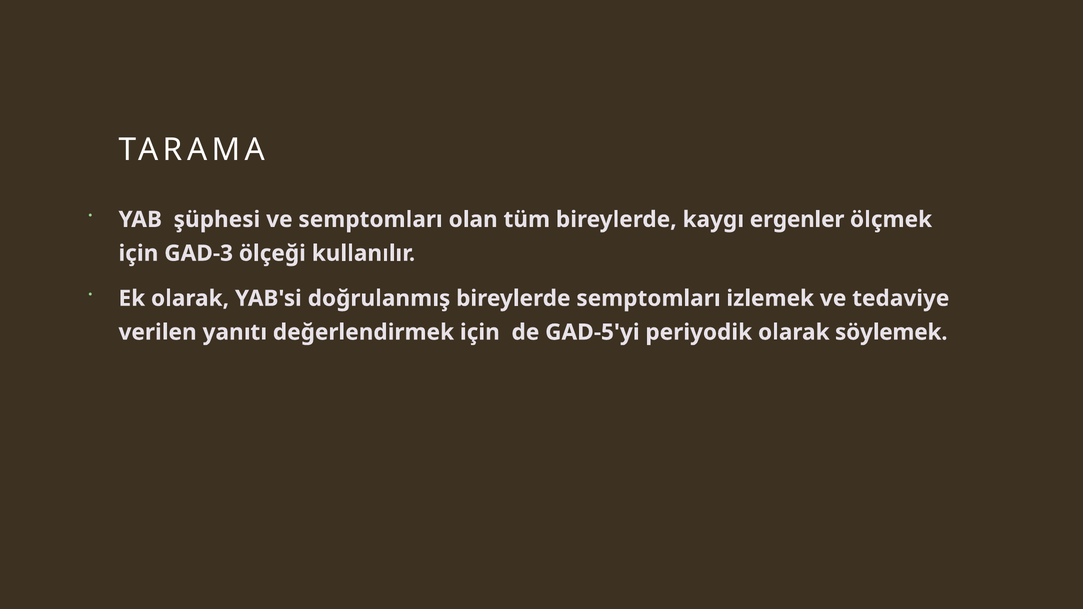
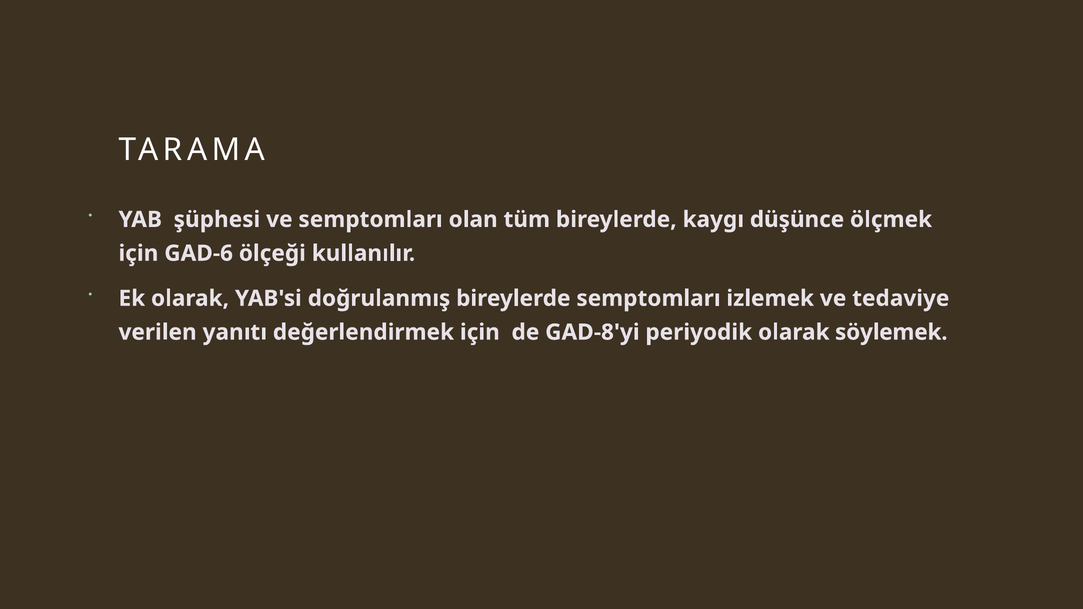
ergenler: ergenler -> düşünce
GAD-3: GAD-3 -> GAD-6
GAD-5'yi: GAD-5'yi -> GAD-8'yi
